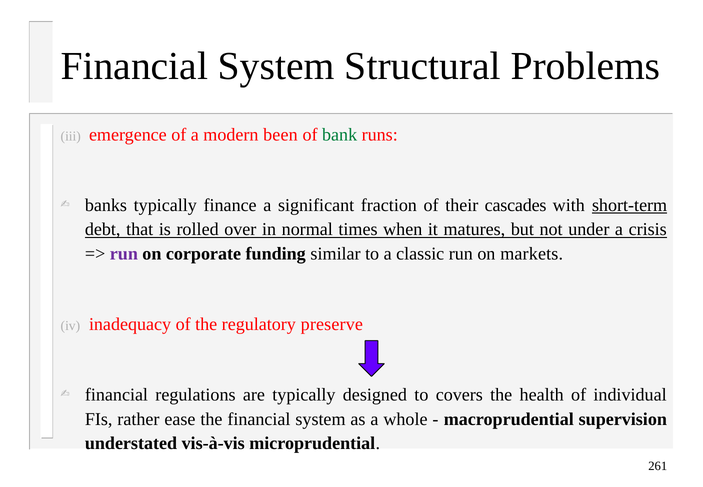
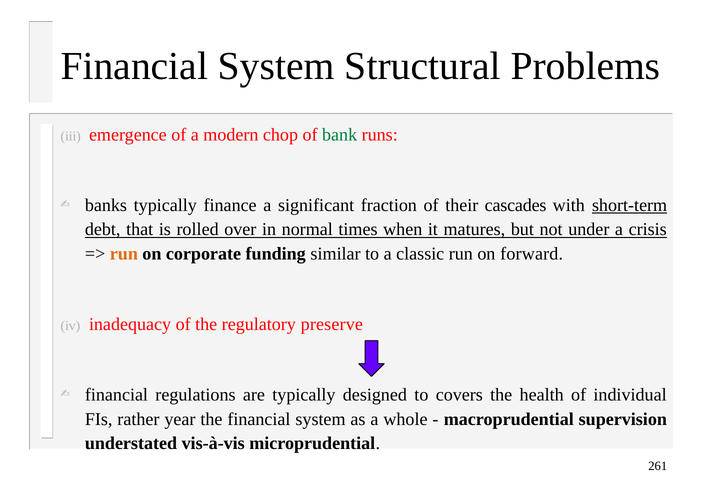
been: been -> chop
run at (124, 254) colour: purple -> orange
markets: markets -> forward
ease: ease -> year
